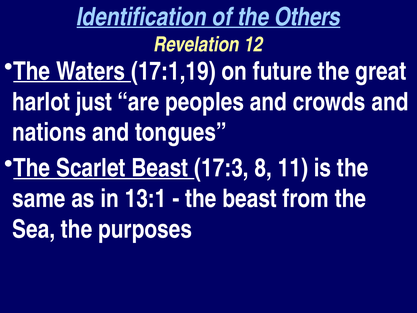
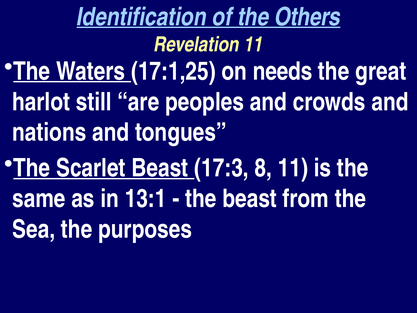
Revelation 12: 12 -> 11
17:1,19: 17:1,19 -> 17:1,25
future: future -> needs
just: just -> still
